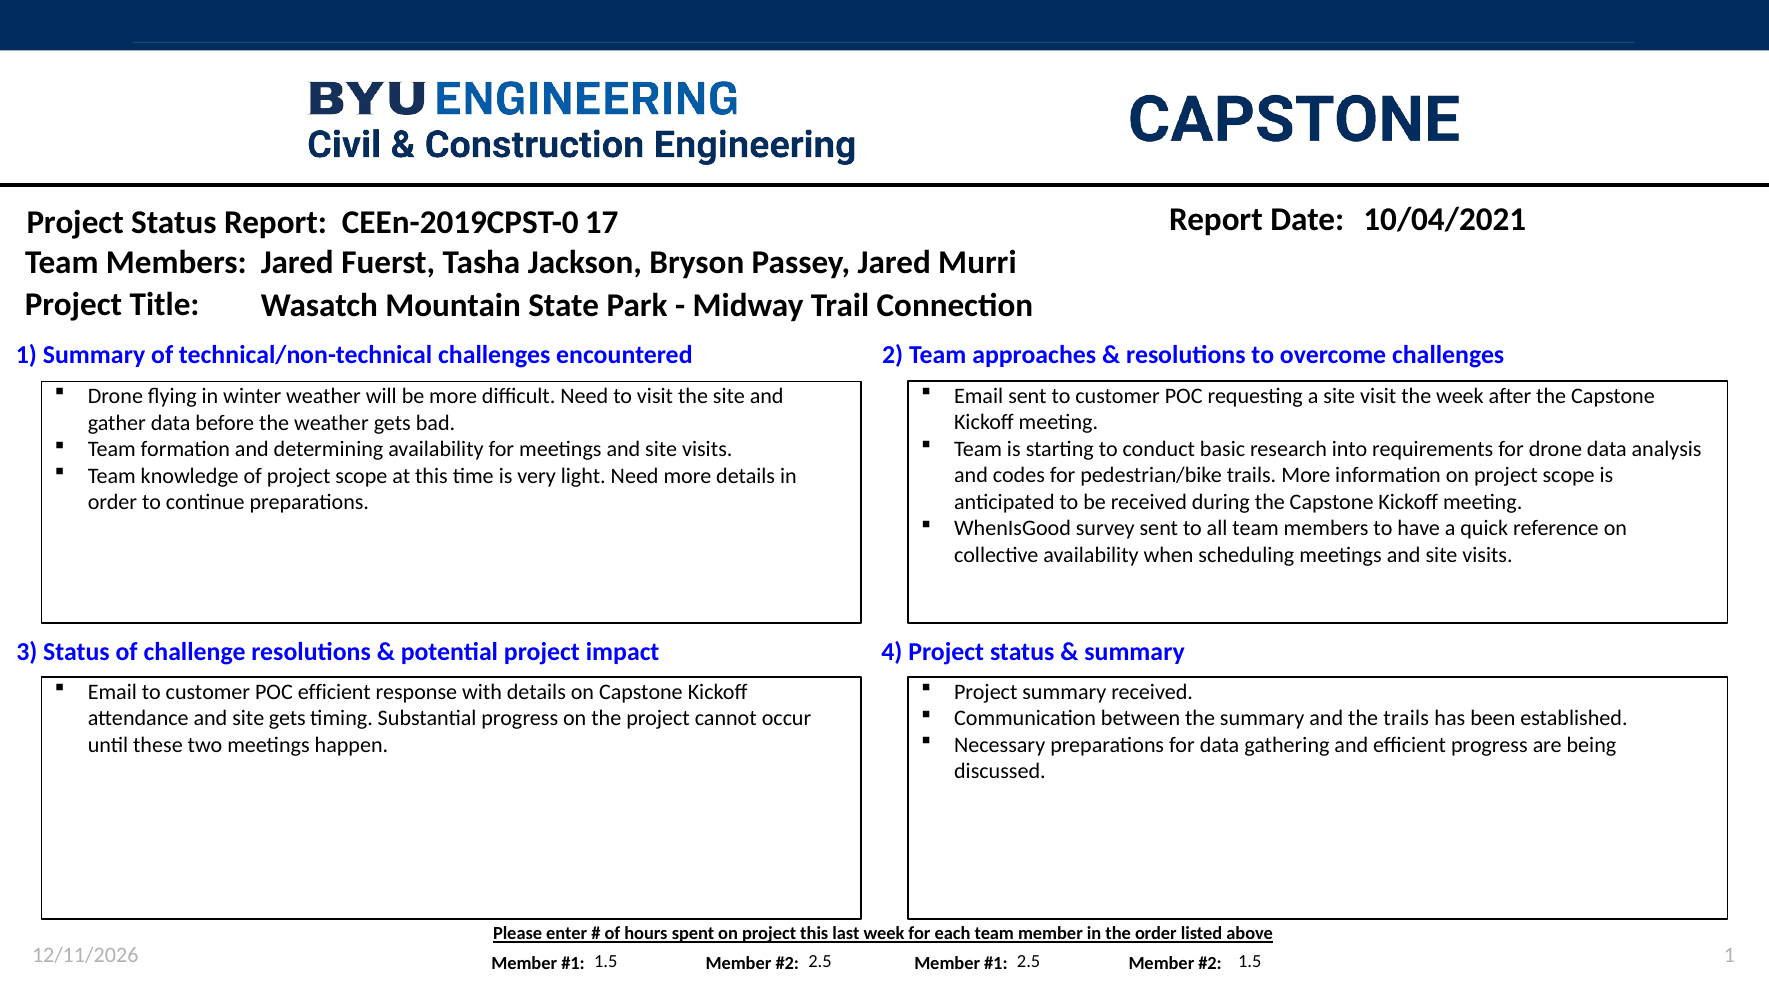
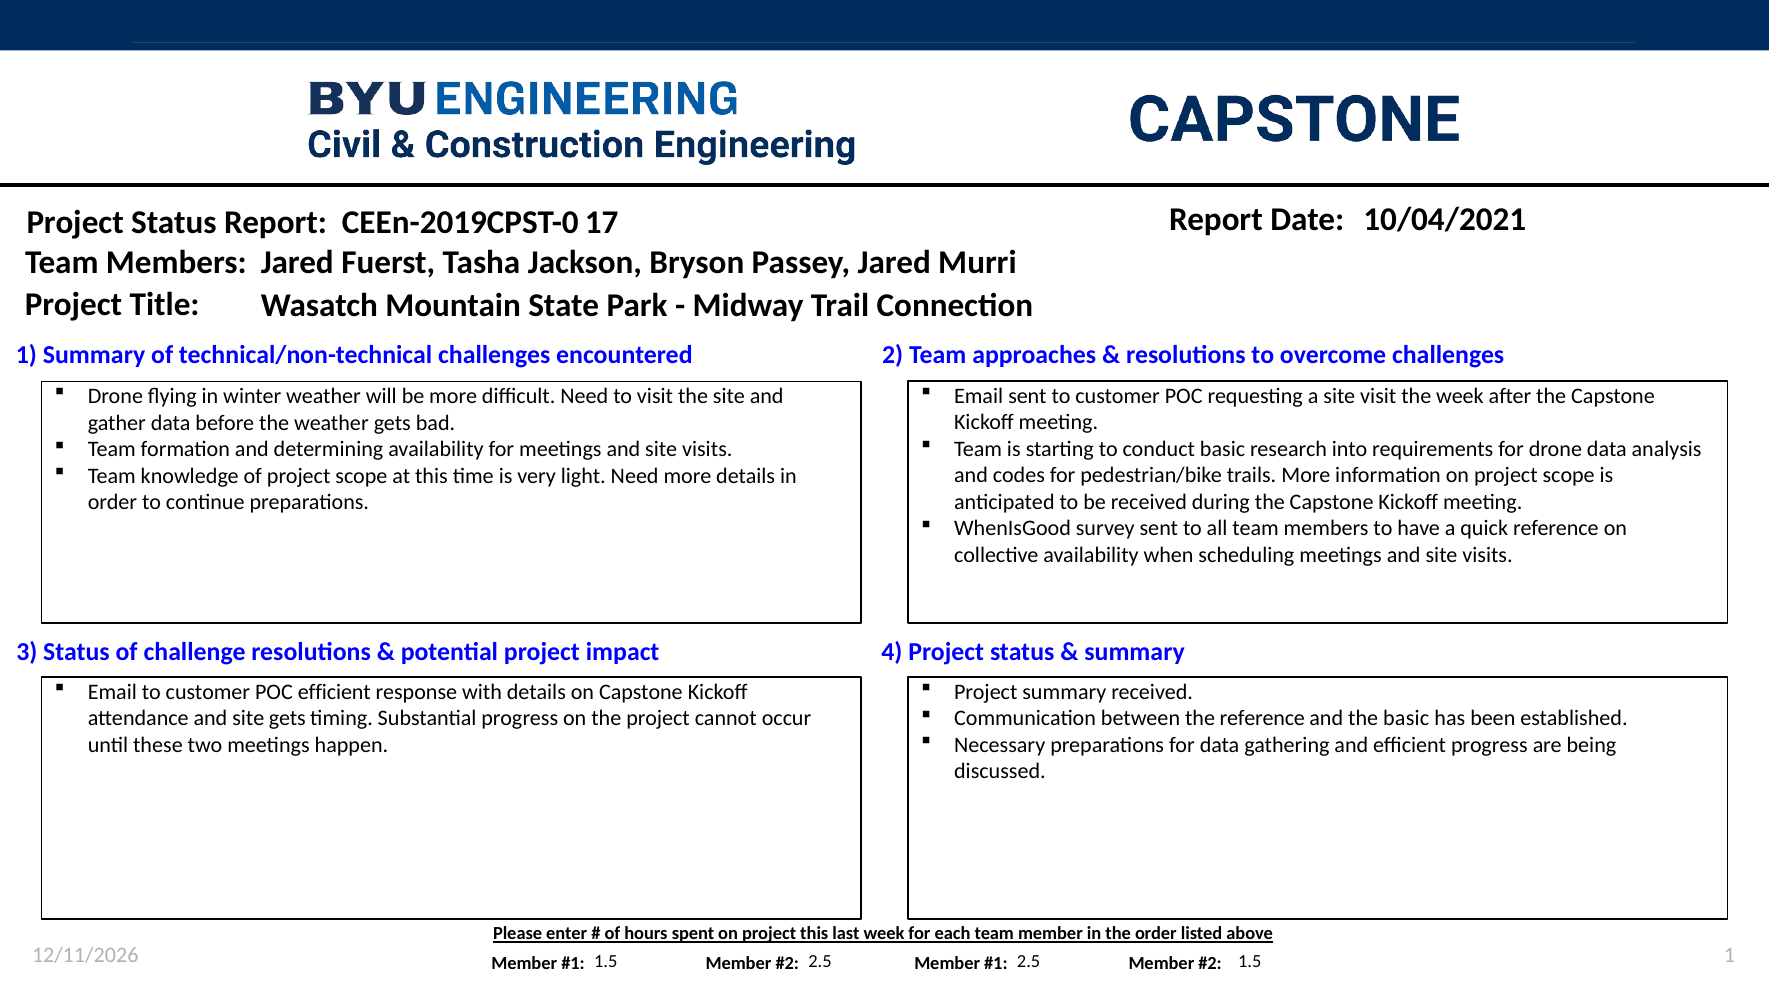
the summary: summary -> reference
the trails: trails -> basic
